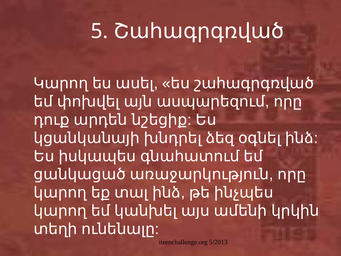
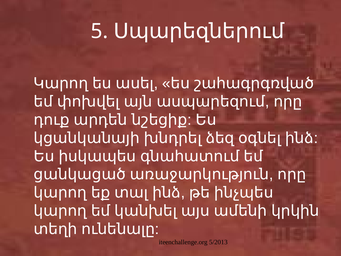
5 Շահագրգռված: Շահագրգռված -> Սպարեզներում
